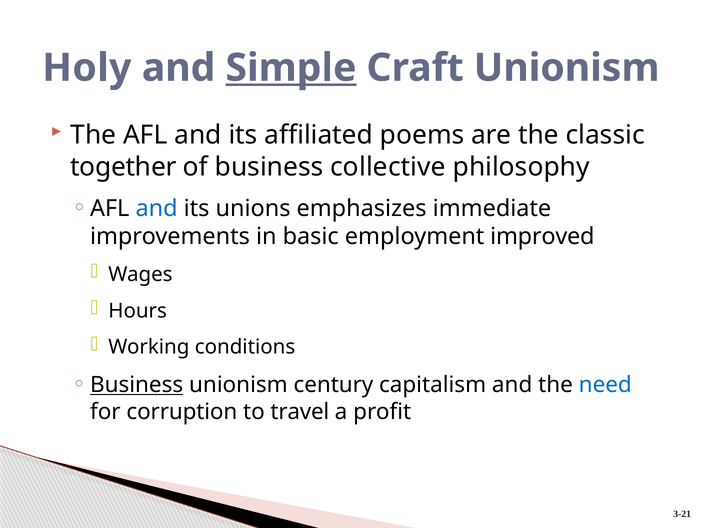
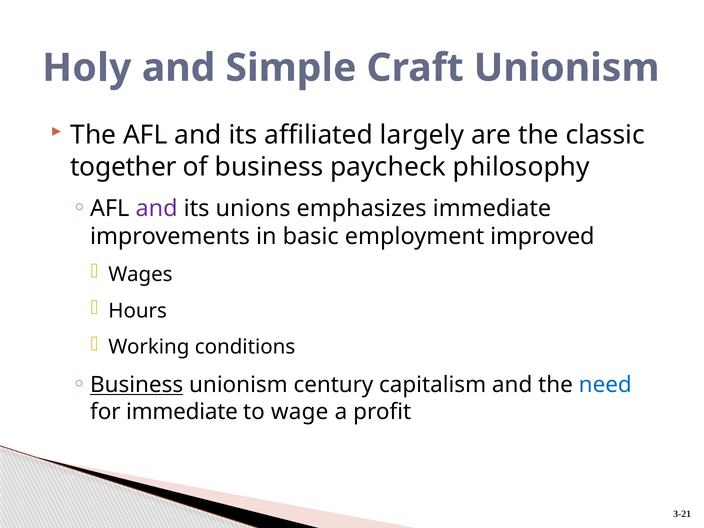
Simple underline: present -> none
poems: poems -> largely
collective: collective -> paycheck
and at (157, 208) colour: blue -> purple
for corruption: corruption -> immediate
travel: travel -> wage
